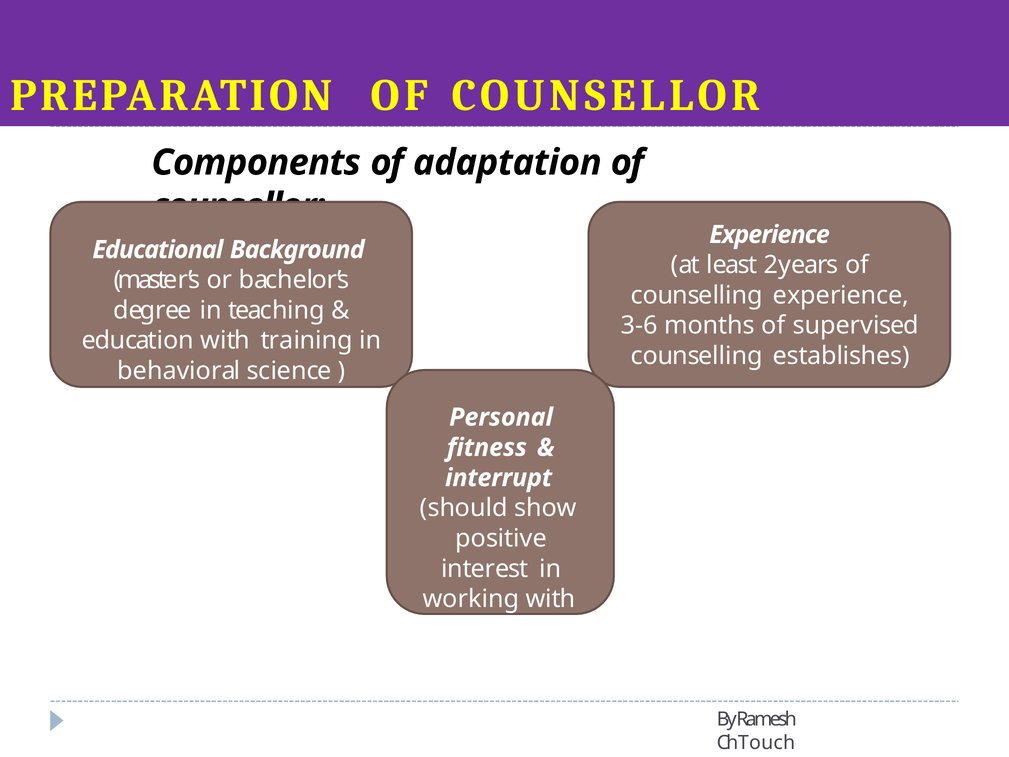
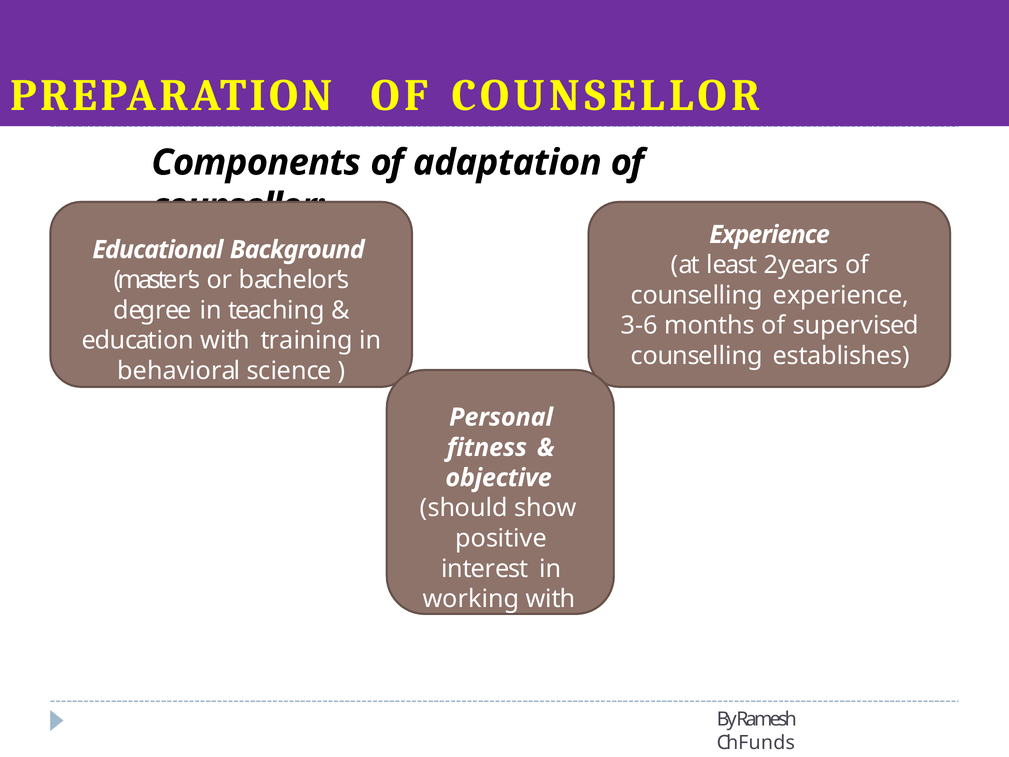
interrupt: interrupt -> objective
Touch: Touch -> Funds
